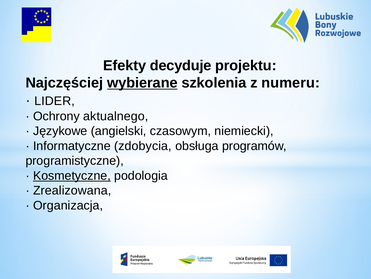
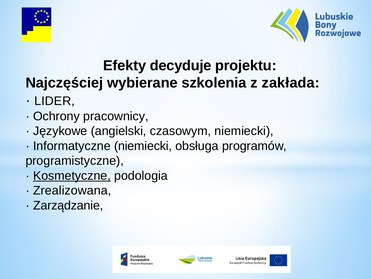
wybierane underline: present -> none
numeru: numeru -> zakłada
aktualnego: aktualnego -> pracownicy
Informatyczne zdobycia: zdobycia -> niemiecki
Organizacja: Organizacja -> Zarządzanie
